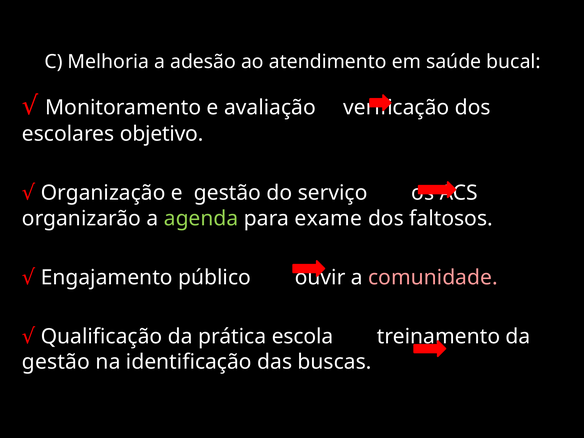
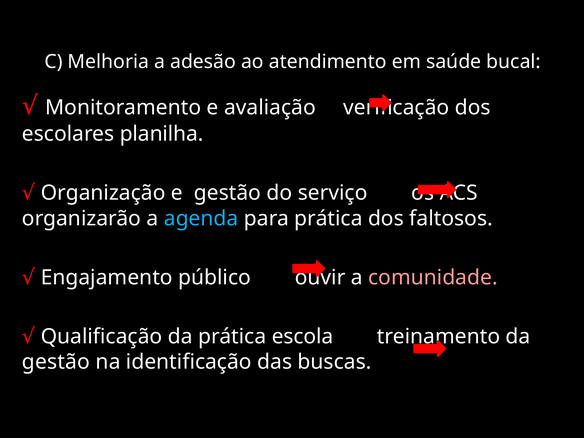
objetivo: objetivo -> planilha
agenda colour: light green -> light blue
para exame: exame -> prática
